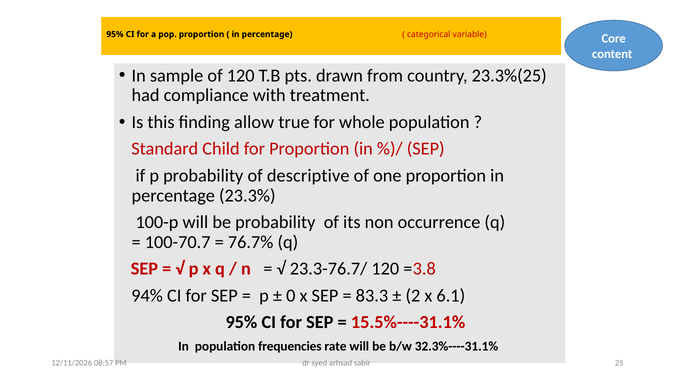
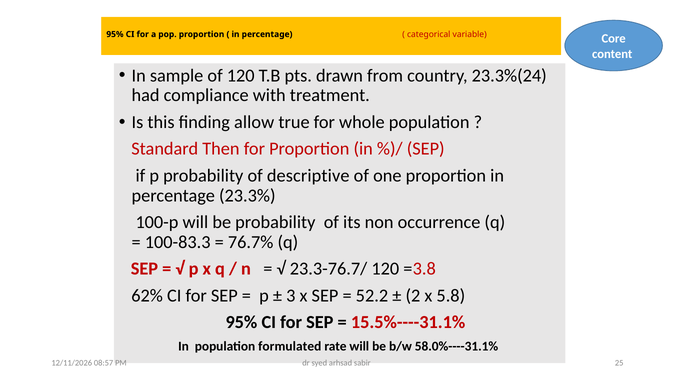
23.3%(25: 23.3%(25 -> 23.3%(24
Child: Child -> Then
100-70.7: 100-70.7 -> 100-83.3
94%: 94% -> 62%
0: 0 -> 3
83.3: 83.3 -> 52.2
6.1: 6.1 -> 5.8
frequencies: frequencies -> formulated
32.3%----31.1%: 32.3%----31.1% -> 58.0%----31.1%
